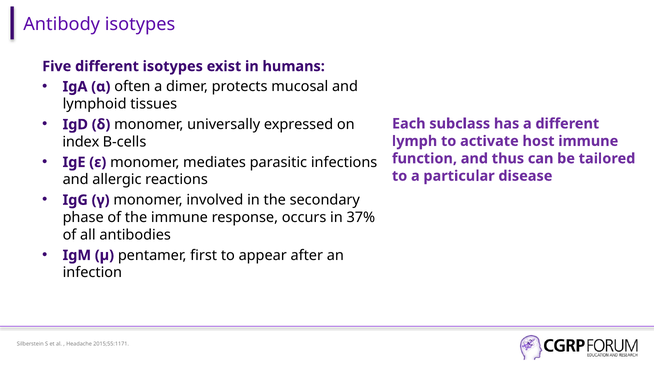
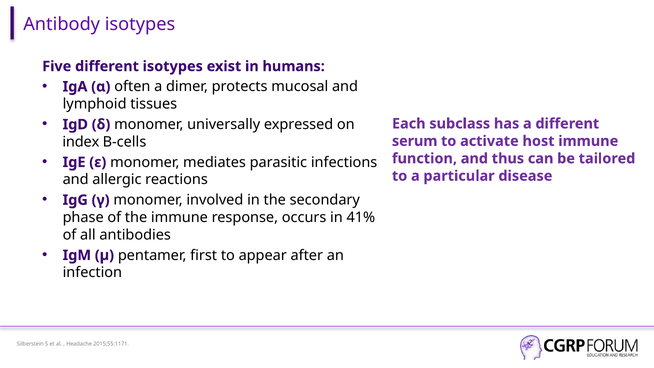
lymph: lymph -> serum
37%: 37% -> 41%
